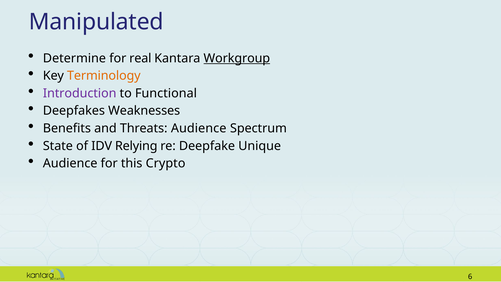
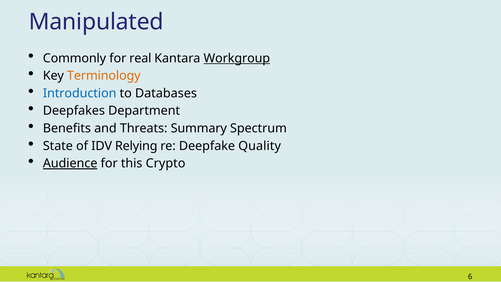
Determine: Determine -> Commonly
Introduction colour: purple -> blue
Functional: Functional -> Databases
Weaknesses: Weaknesses -> Department
Threats Audience: Audience -> Summary
Unique: Unique -> Quality
Audience at (70, 163) underline: none -> present
